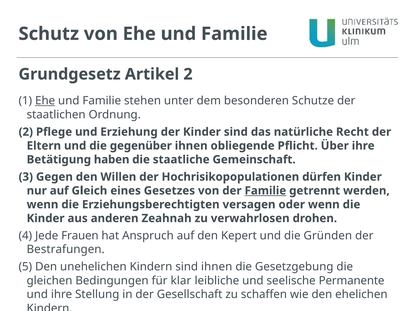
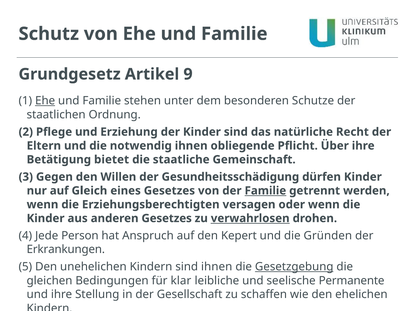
Artikel 2: 2 -> 9
gegenüber: gegenüber -> notwendig
haben: haben -> bietet
Hochrisikopopulationen: Hochrisikopopulationen -> Gesundheitsschädigung
anderen Zeahnah: Zeahnah -> Gesetzes
verwahrlosen underline: none -> present
Frauen: Frauen -> Person
Bestrafungen: Bestrafungen -> Erkrankungen
Gesetzgebung underline: none -> present
